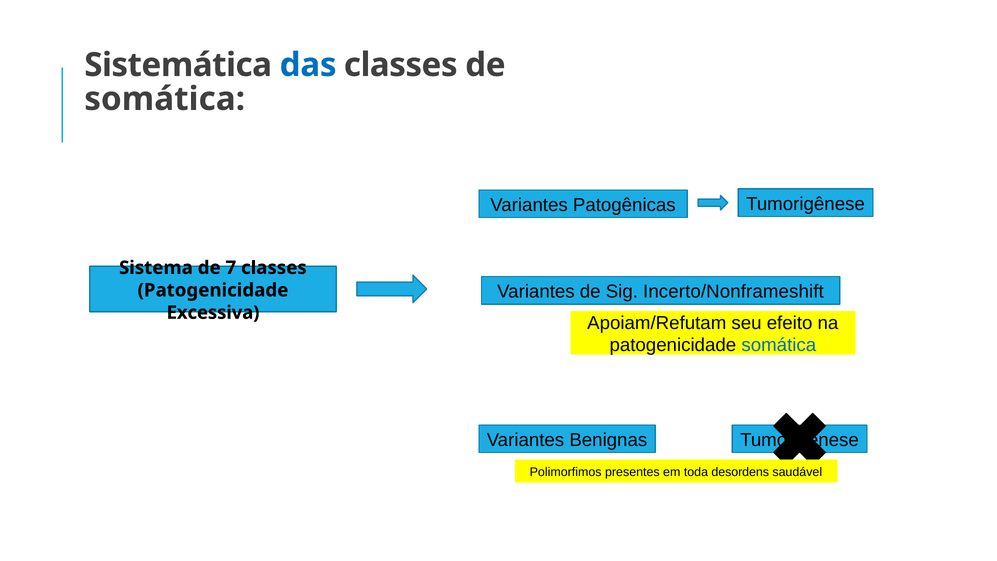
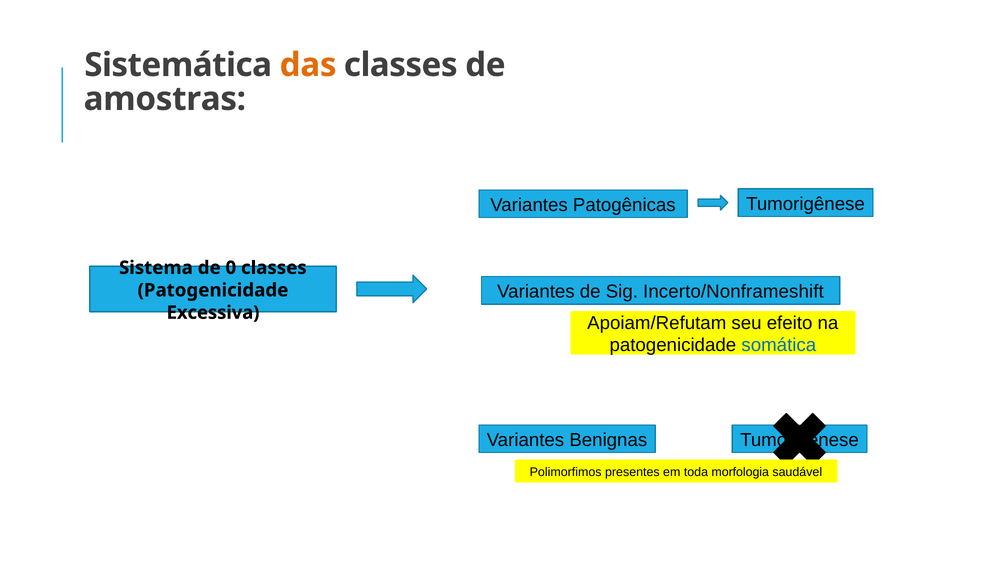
das colour: blue -> orange
somática at (165, 99): somática -> amostras
7: 7 -> 0
desordens: desordens -> morfologia
